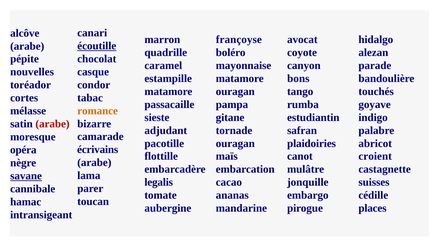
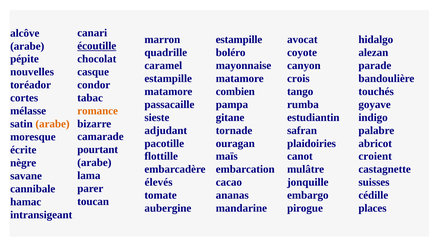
françoyse at (239, 40): françoyse -> estampille
bons: bons -> crois
ouragan at (235, 91): ouragan -> combien
arabe at (53, 124) colour: red -> orange
écrivains: écrivains -> pourtant
opéra: opéra -> écrite
savane underline: present -> none
legalis: legalis -> élevés
